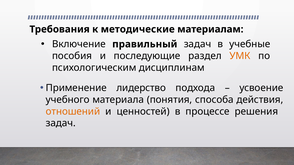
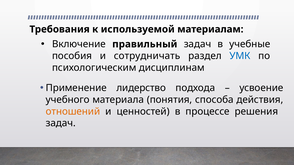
методические: методические -> используемой
последующие: последующие -> сотрудничать
УМК colour: orange -> blue
